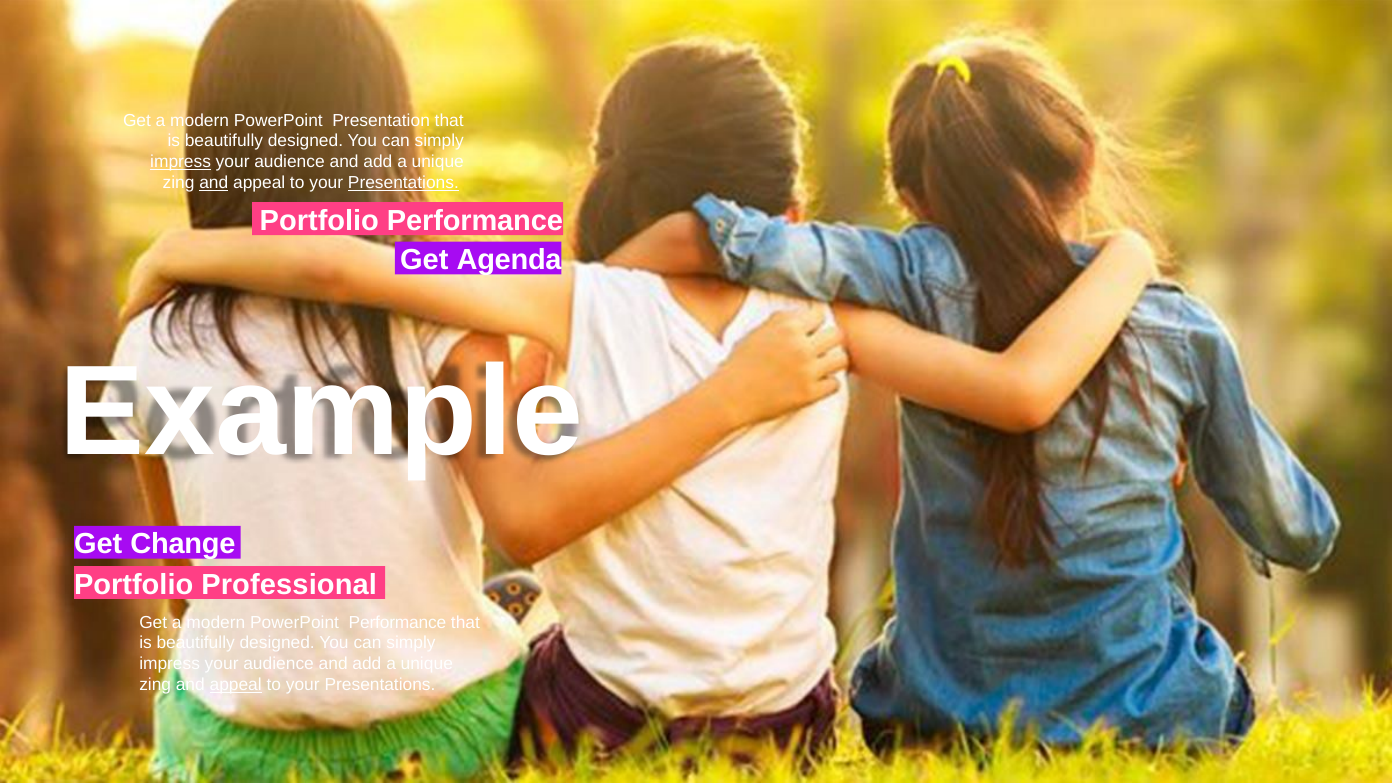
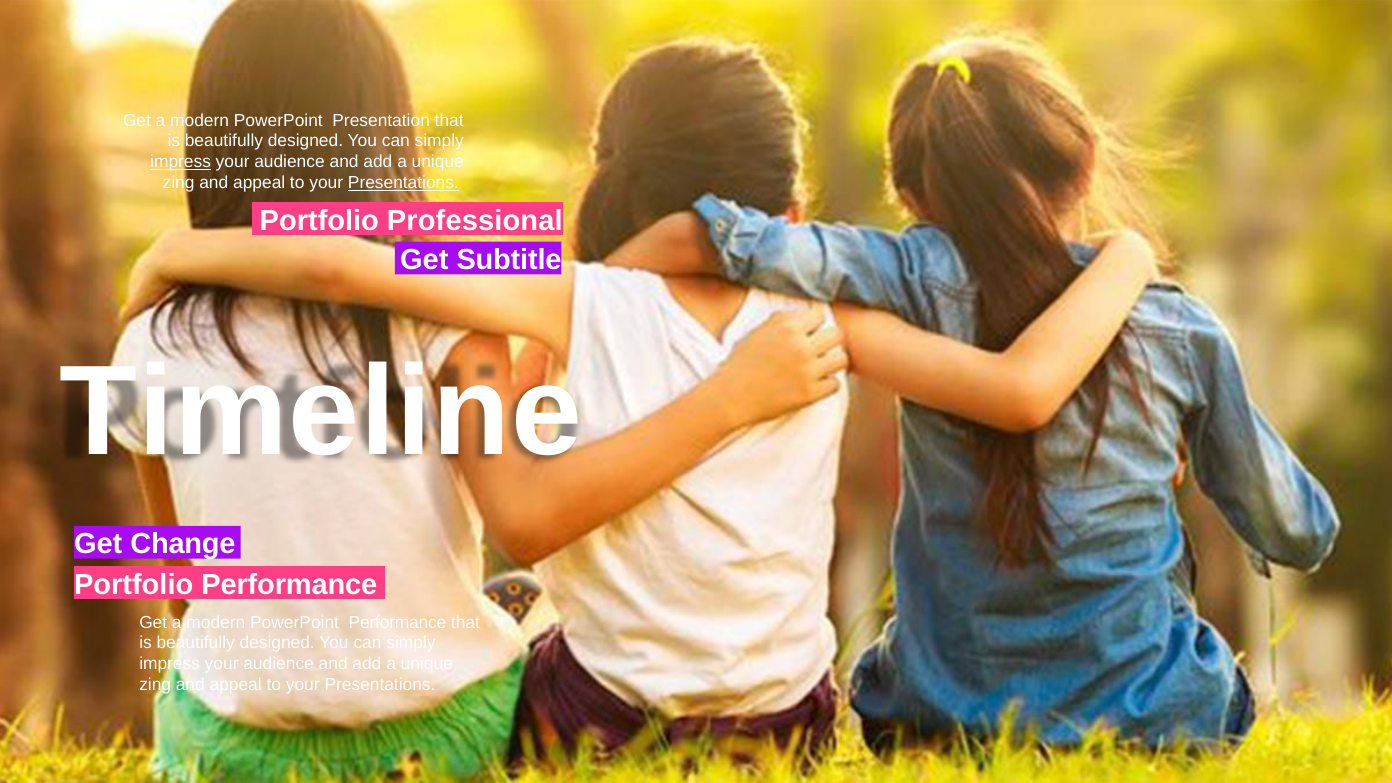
and at (214, 183) underline: present -> none
Portfolio Performance: Performance -> Professional
Agenda: Agenda -> Subtitle
Example: Example -> Timeline
Portfolio Professional: Professional -> Performance
appeal at (236, 685) underline: present -> none
